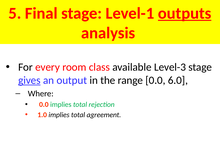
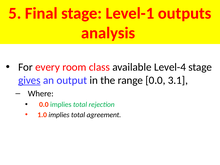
outputs underline: present -> none
Level-3: Level-3 -> Level-4
6.0: 6.0 -> 3.1
